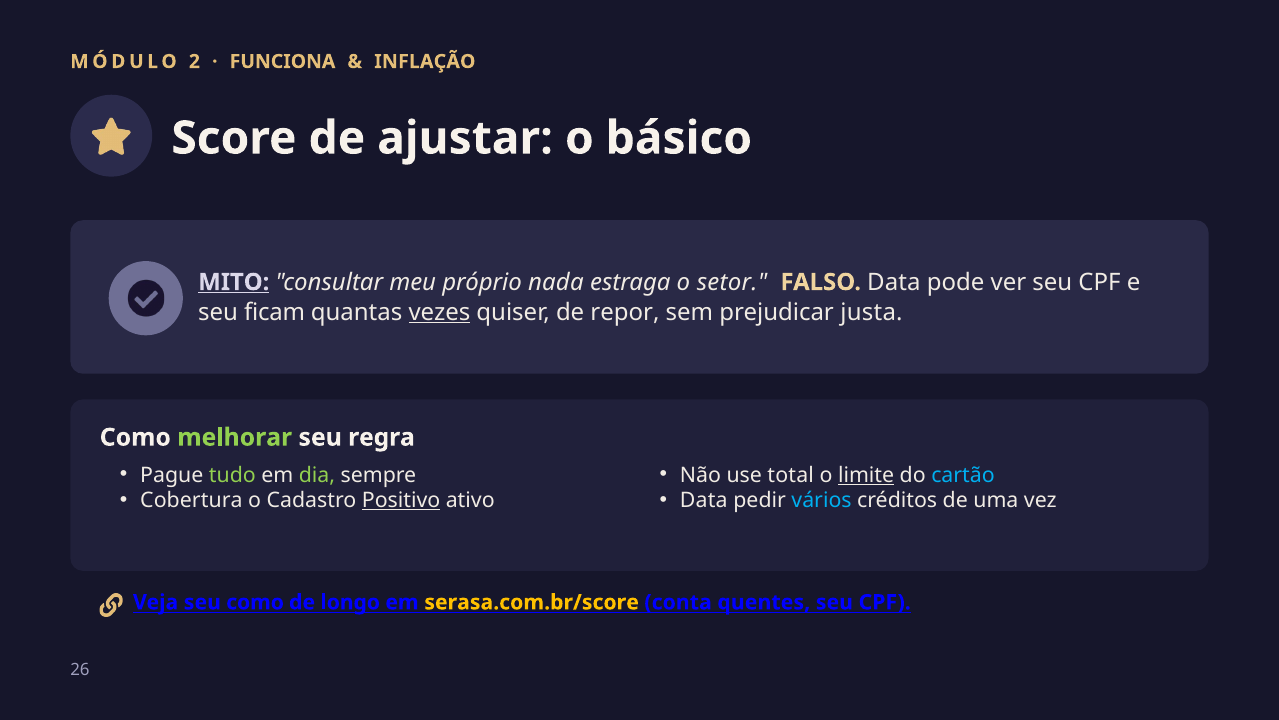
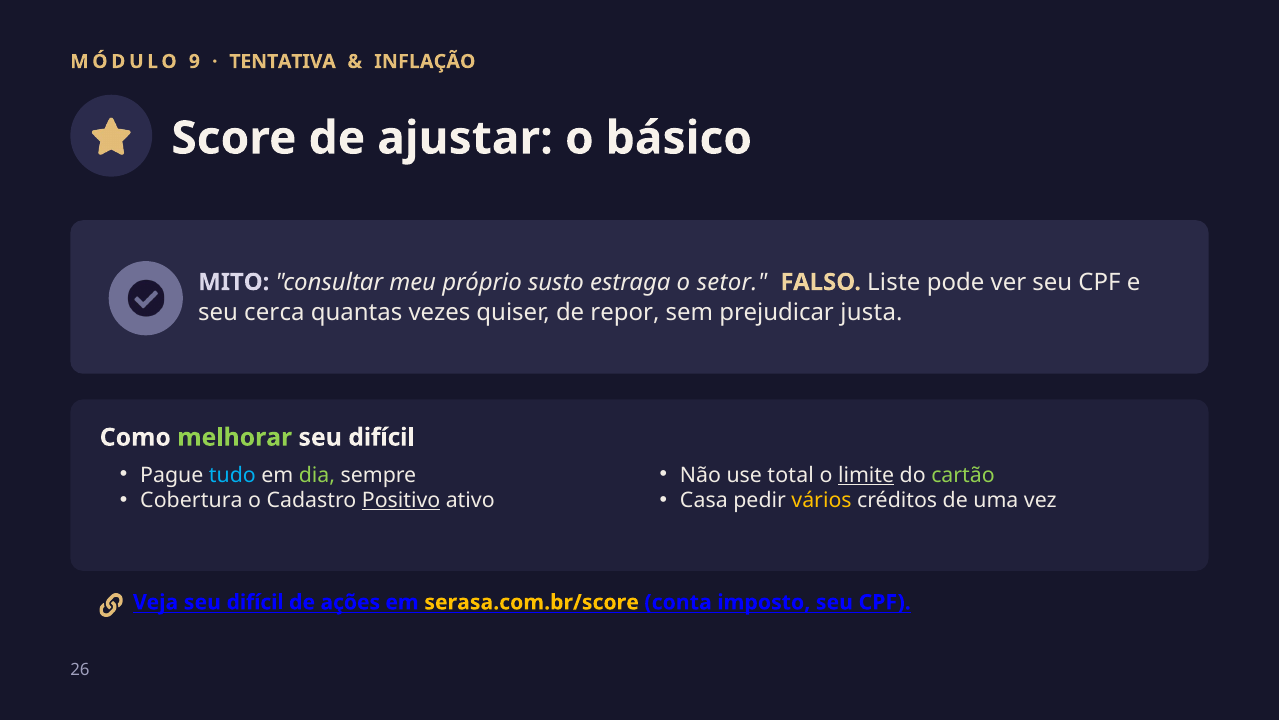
2: 2 -> 9
FUNCIONA: FUNCIONA -> TENTATIVA
MITO underline: present -> none
nada: nada -> susto
FALSO Data: Data -> Liste
ficam: ficam -> cerca
vezes underline: present -> none
regra at (381, 437): regra -> difícil
tudo colour: light green -> light blue
cartão colour: light blue -> light green
Data at (704, 500): Data -> Casa
vários colour: light blue -> yellow
Veja seu como: como -> difícil
longo: longo -> ações
quentes: quentes -> imposto
